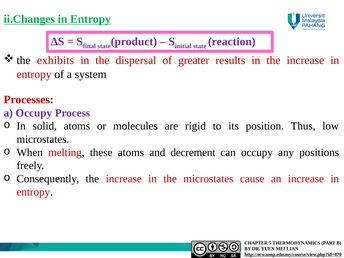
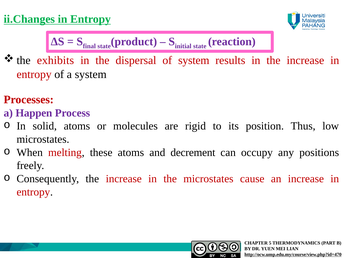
of greater: greater -> system
a Occupy: Occupy -> Happen
